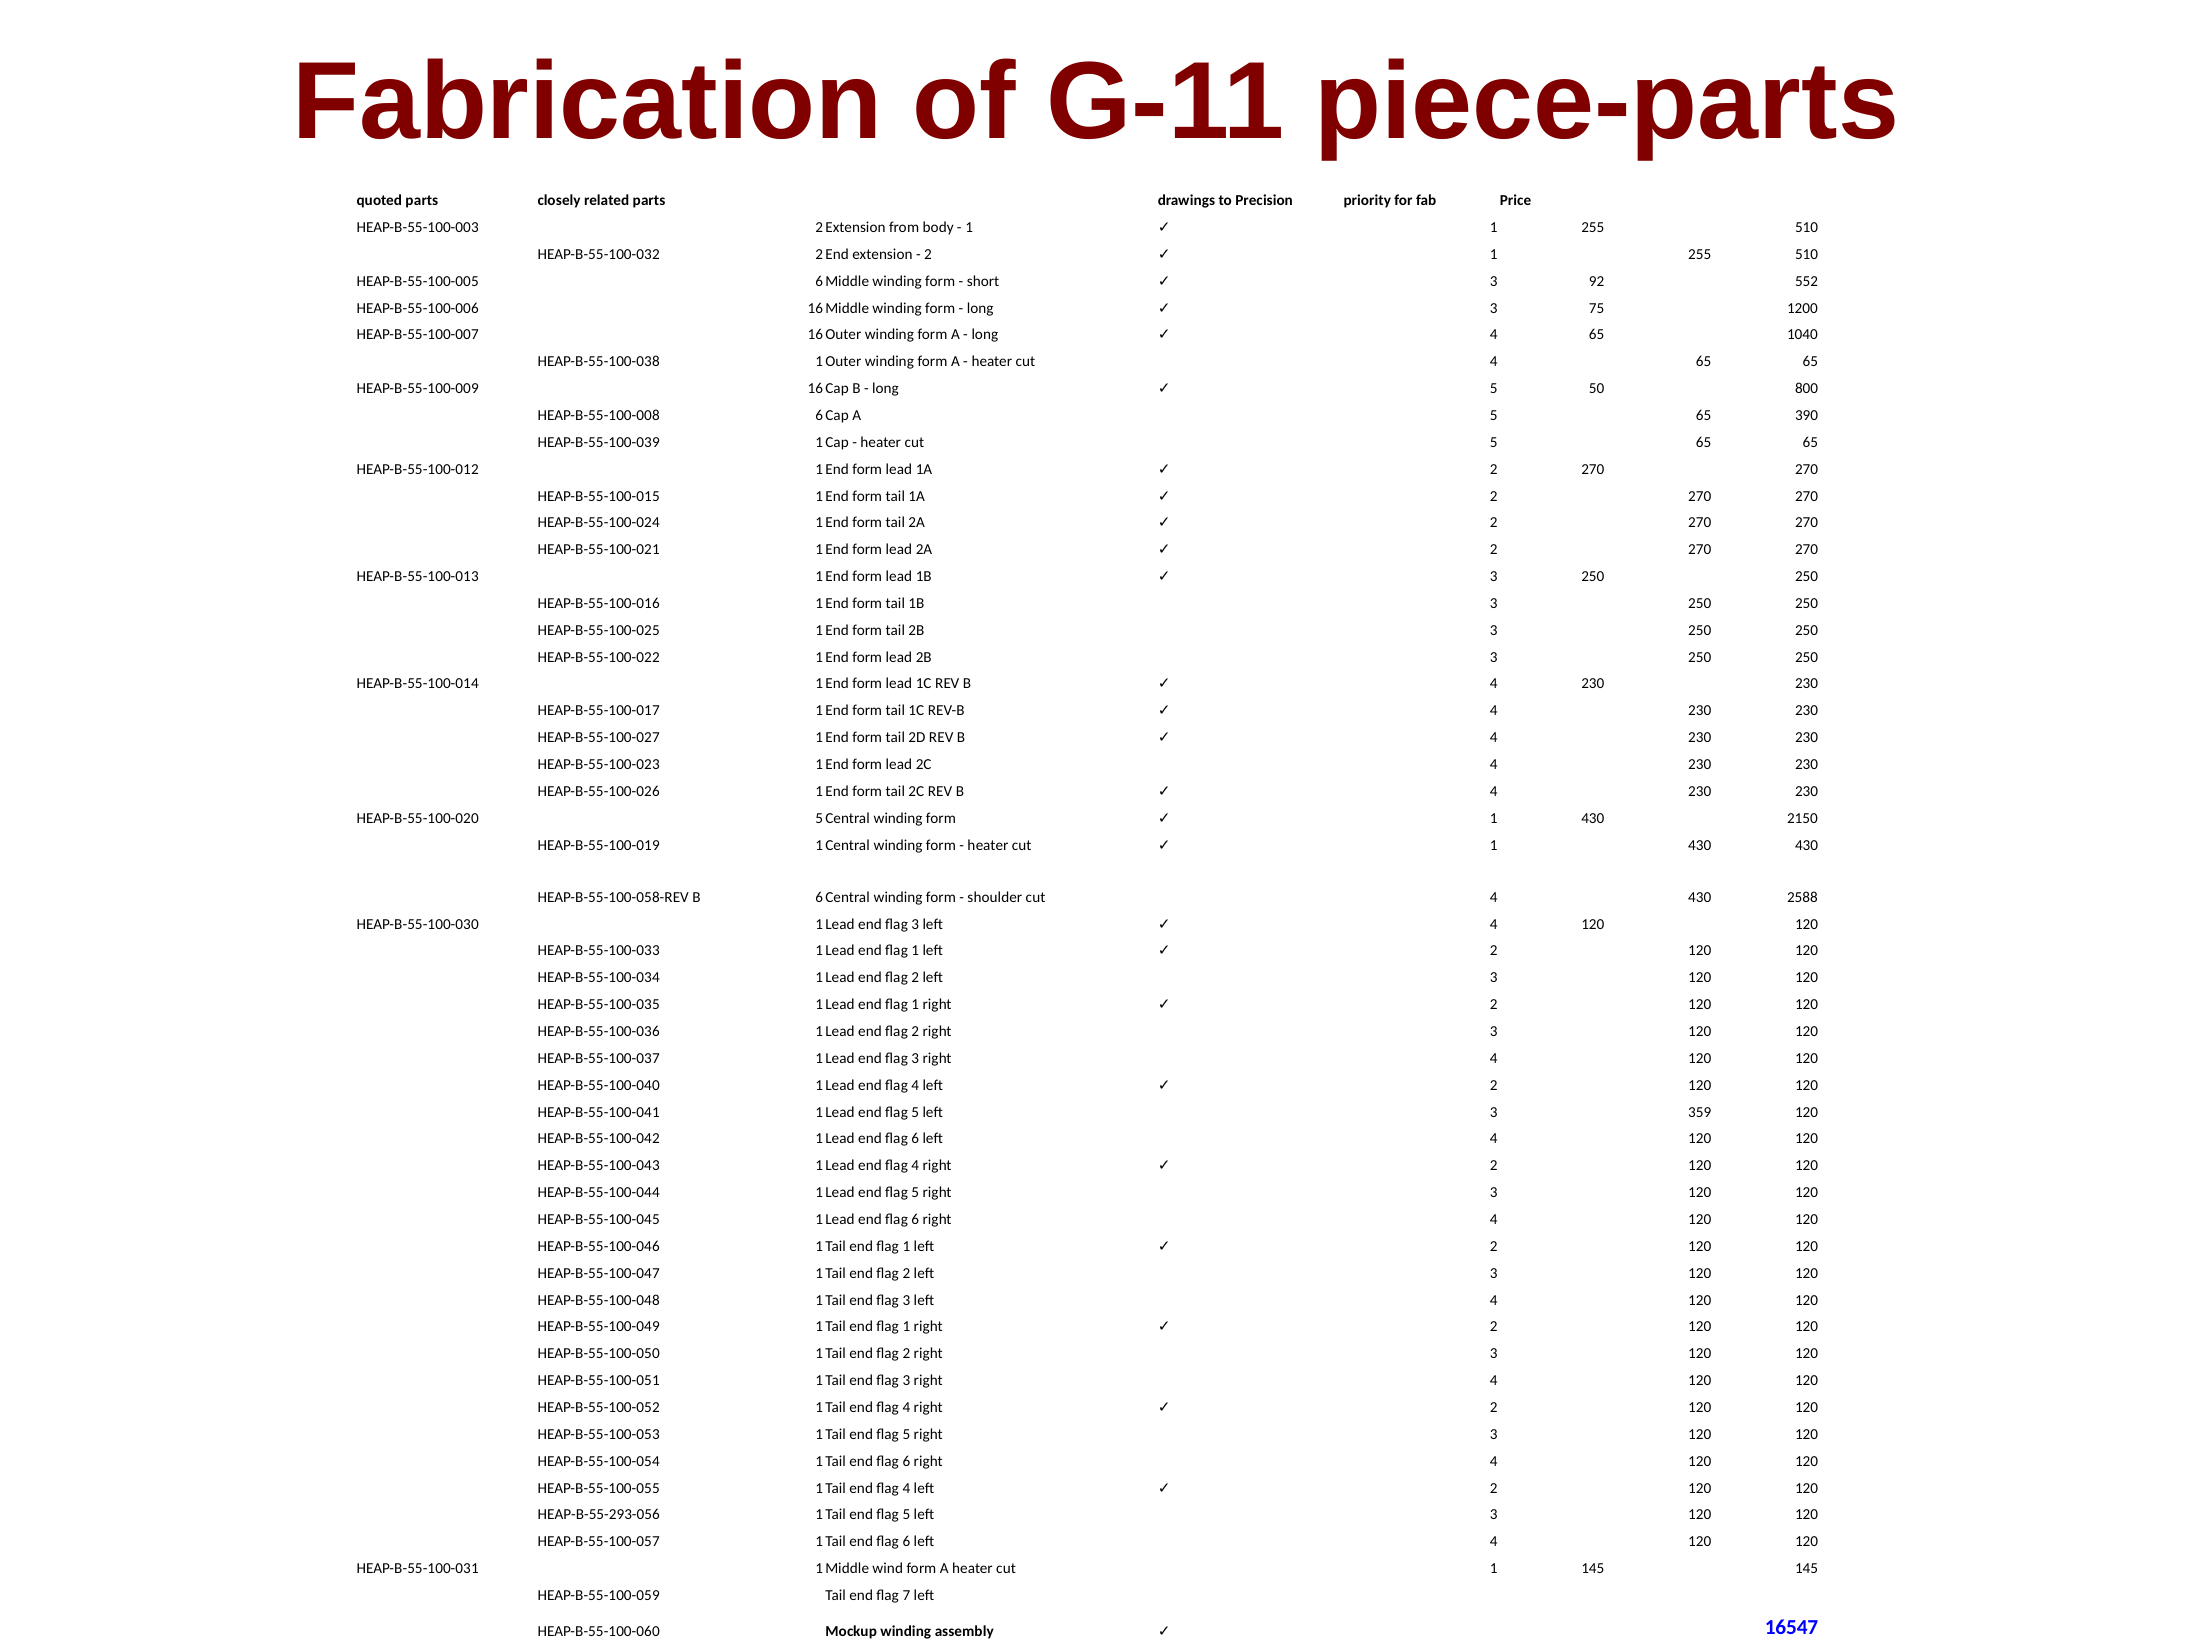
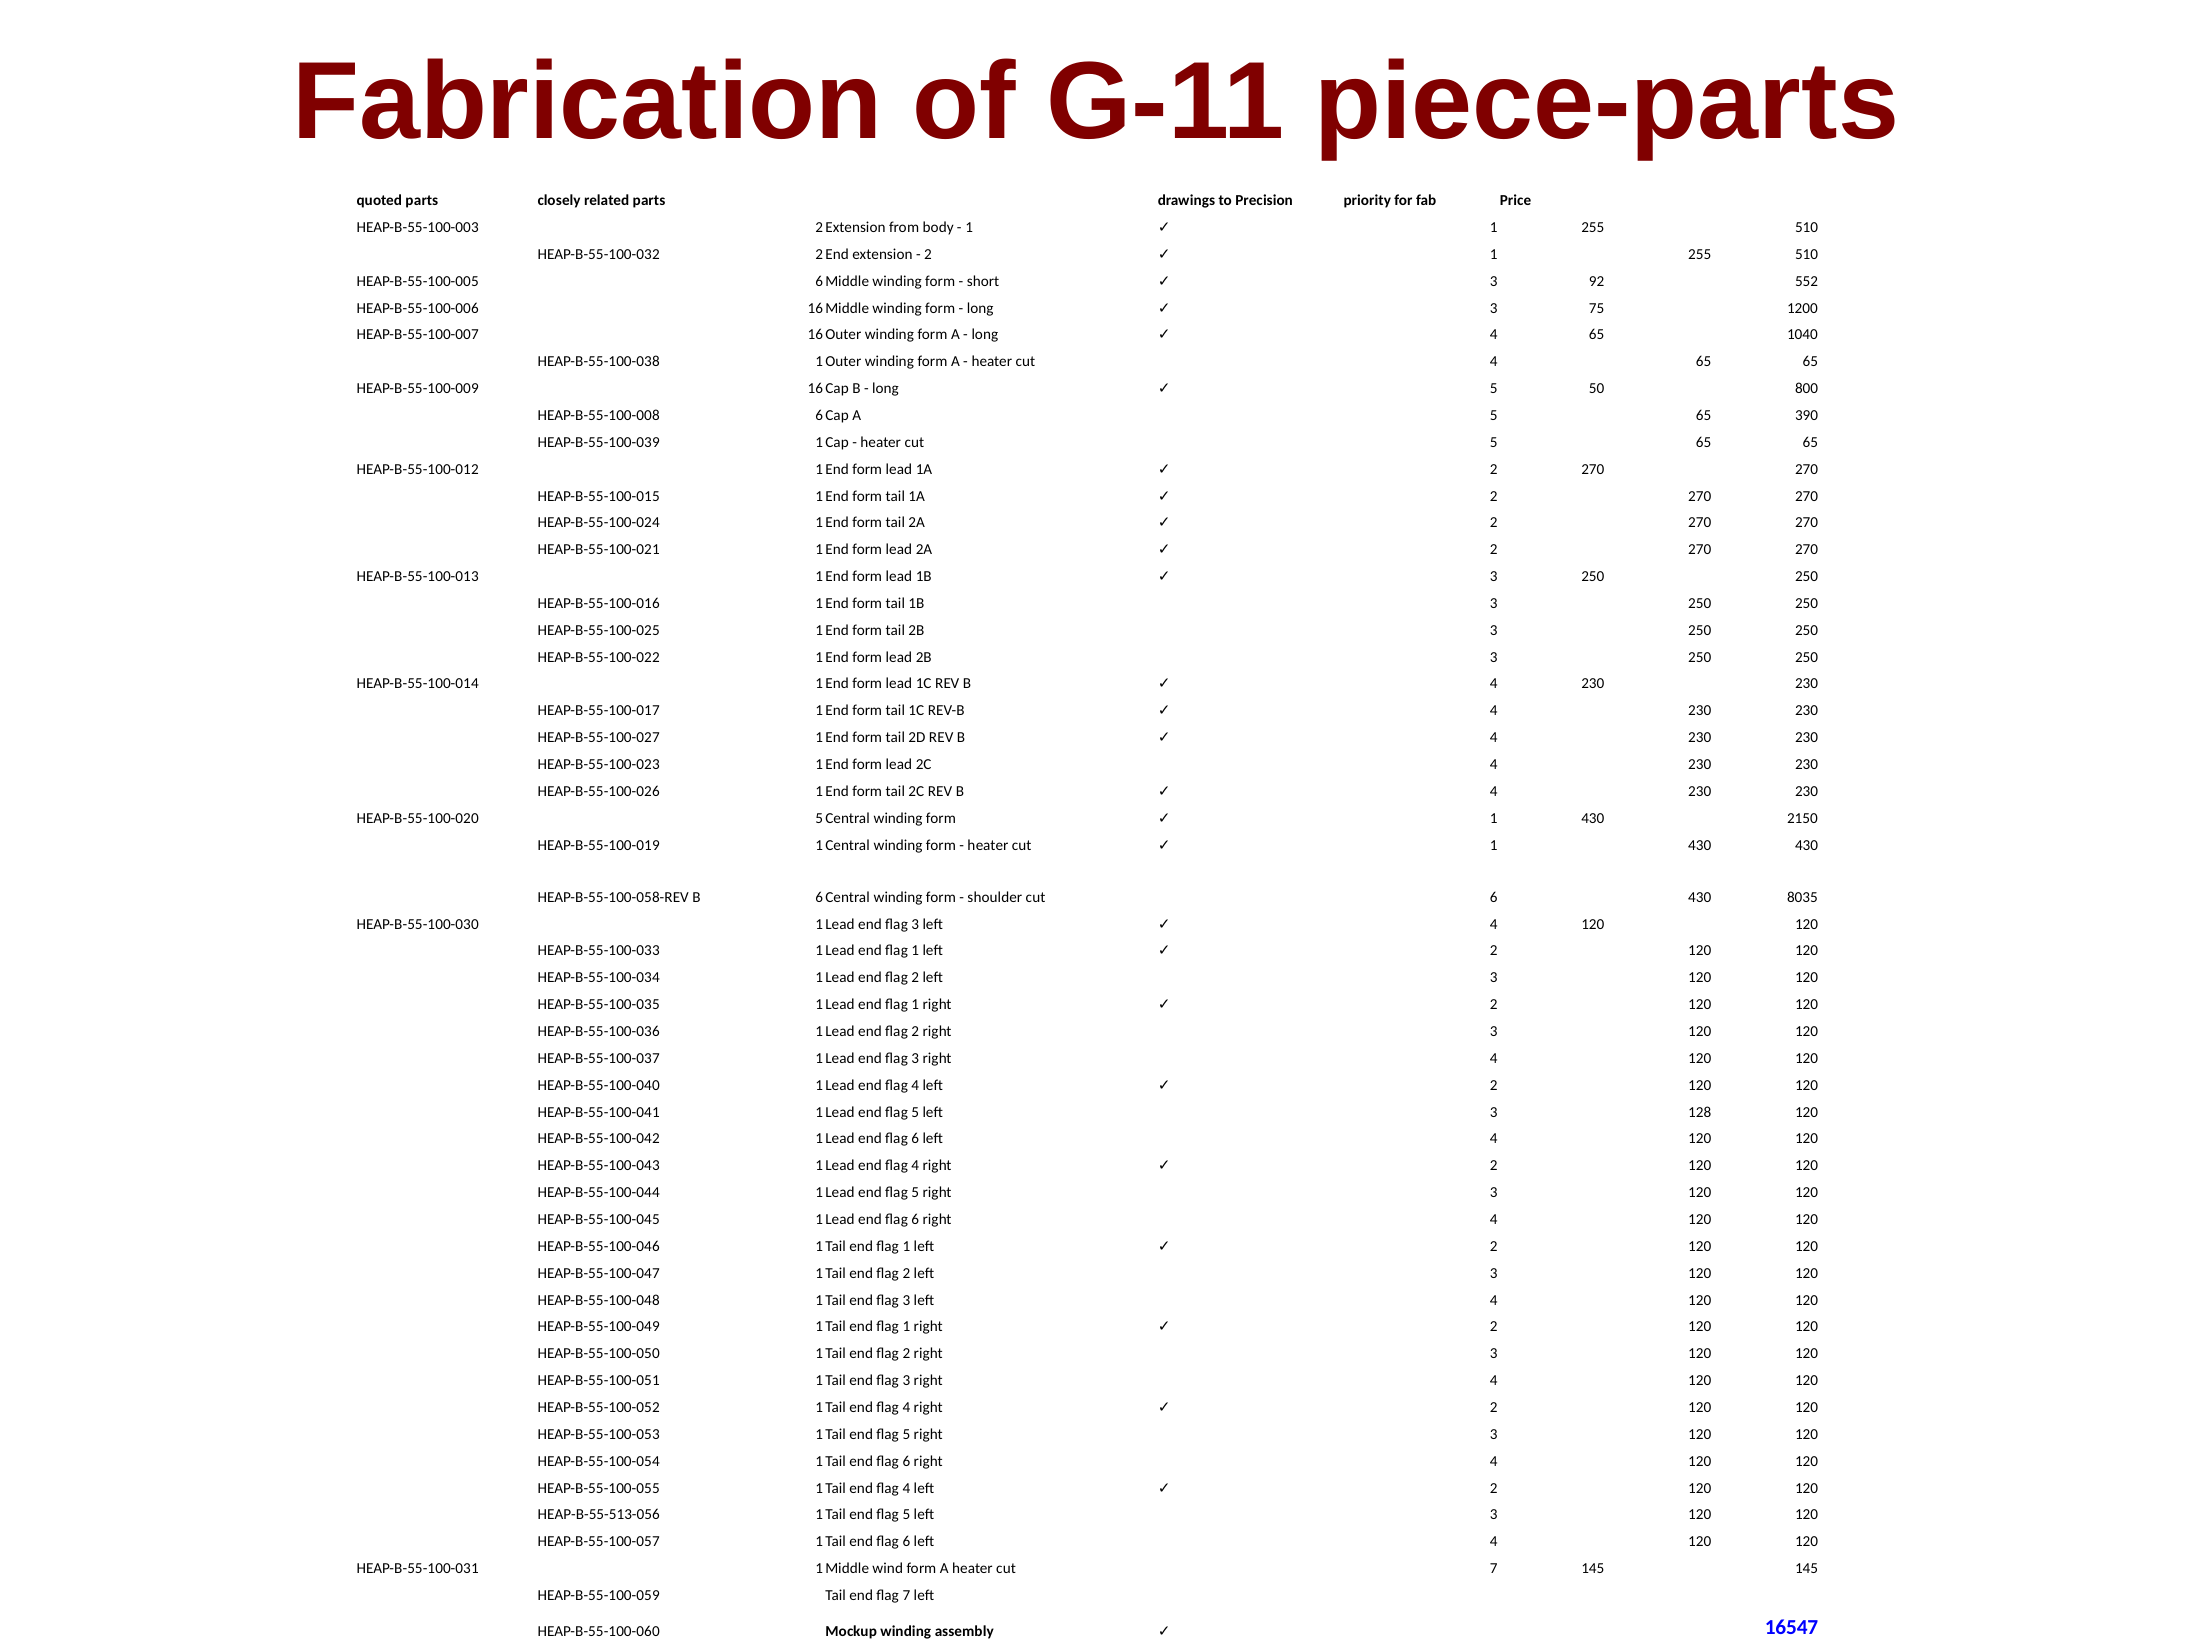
shoulder cut 4: 4 -> 6
2588: 2588 -> 8035
359: 359 -> 128
HEAP-B-55-293-056: HEAP-B-55-293-056 -> HEAP-B-55-513-056
cut 1: 1 -> 7
